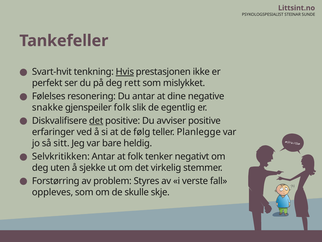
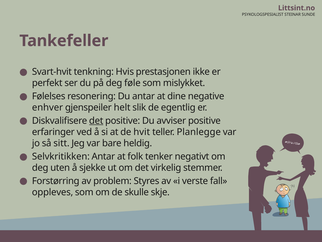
Hvis underline: present -> none
rett: rett -> føle
snakke: snakke -> enhver
gjenspeiler folk: folk -> helt
følg: følg -> hvit
